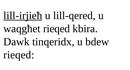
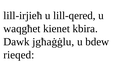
lill-irjieħ underline: present -> none
waqgħet rieqed: rieqed -> kienet
tinqeridx: tinqeridx -> jgħaġġlu
